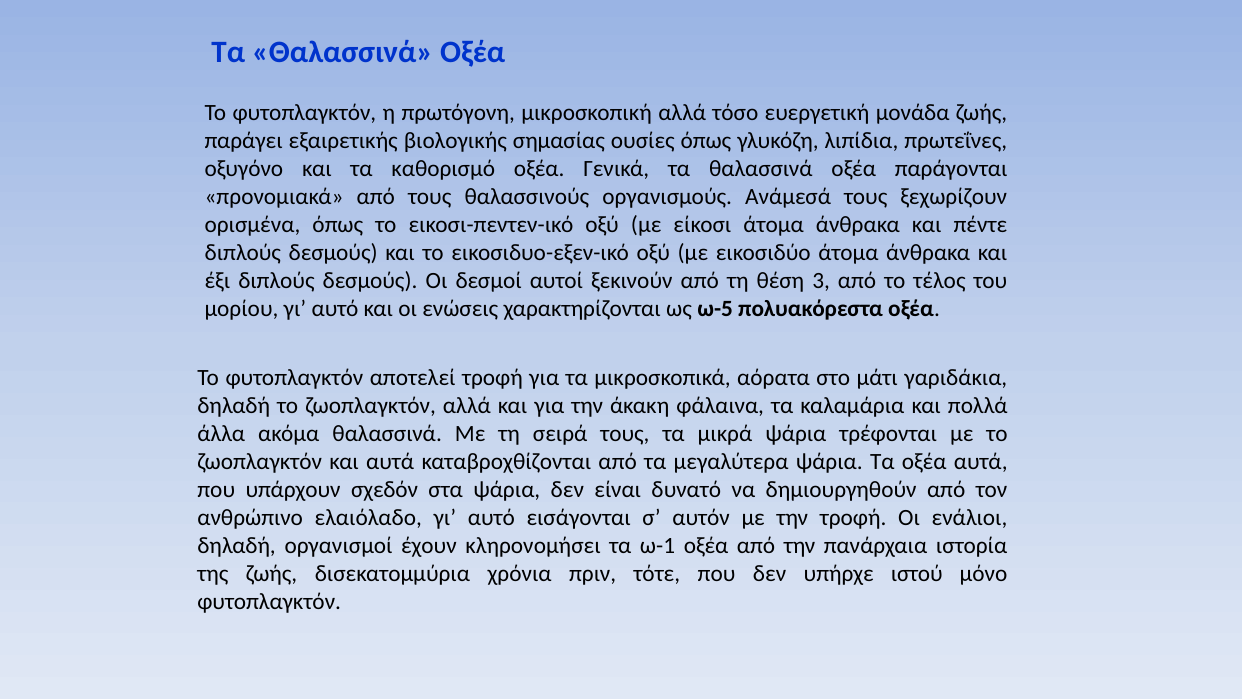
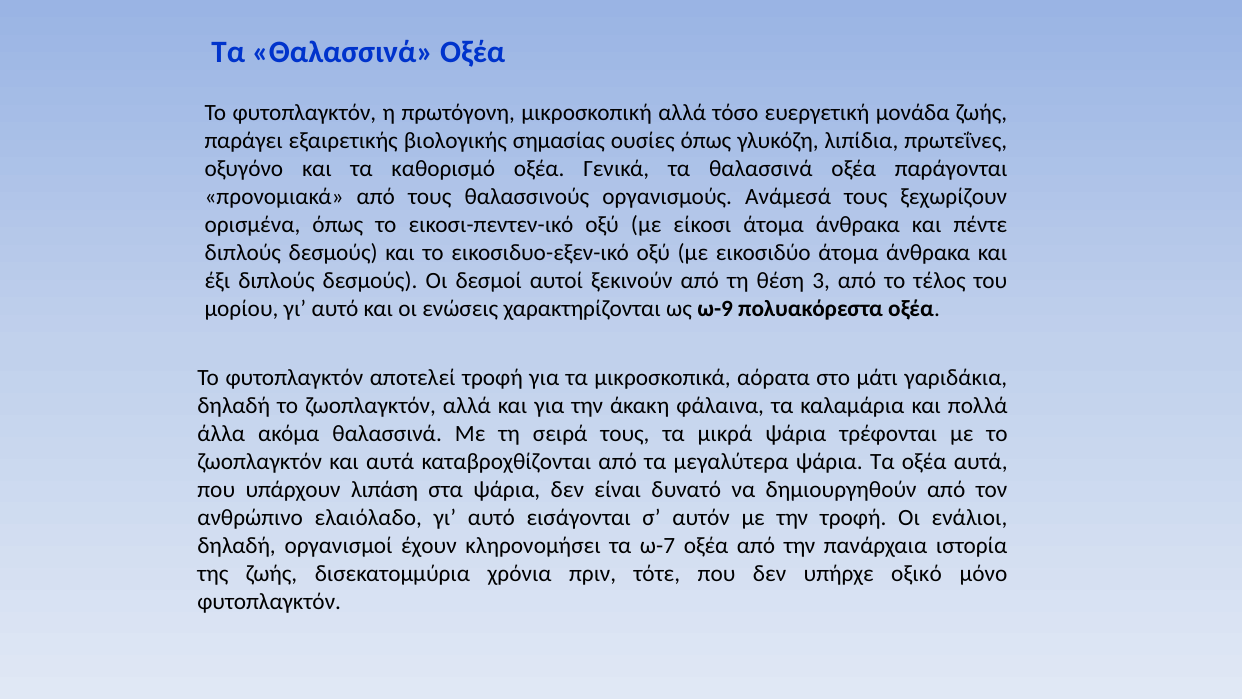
ω-5: ω-5 -> ω-9
σχεδόν: σχεδόν -> λιπάση
ω-1: ω-1 -> ω-7
ιστού: ιστού -> οξικό
